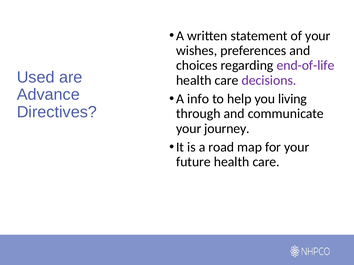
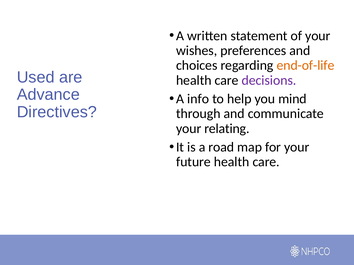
end-of-life colour: purple -> orange
living: living -> mind
journey: journey -> relating
